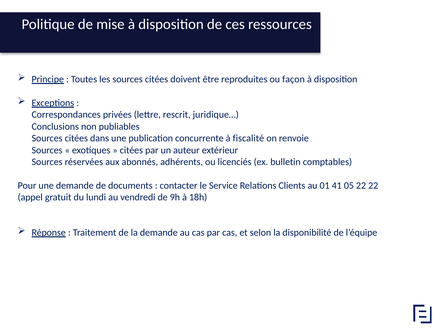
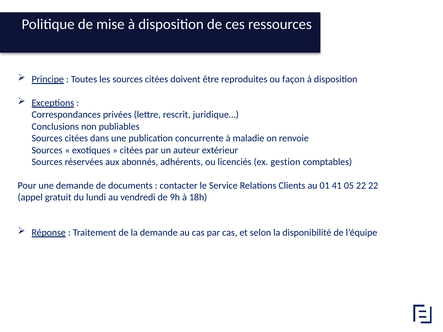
fiscalité: fiscalité -> maladie
bulletin: bulletin -> gestion
